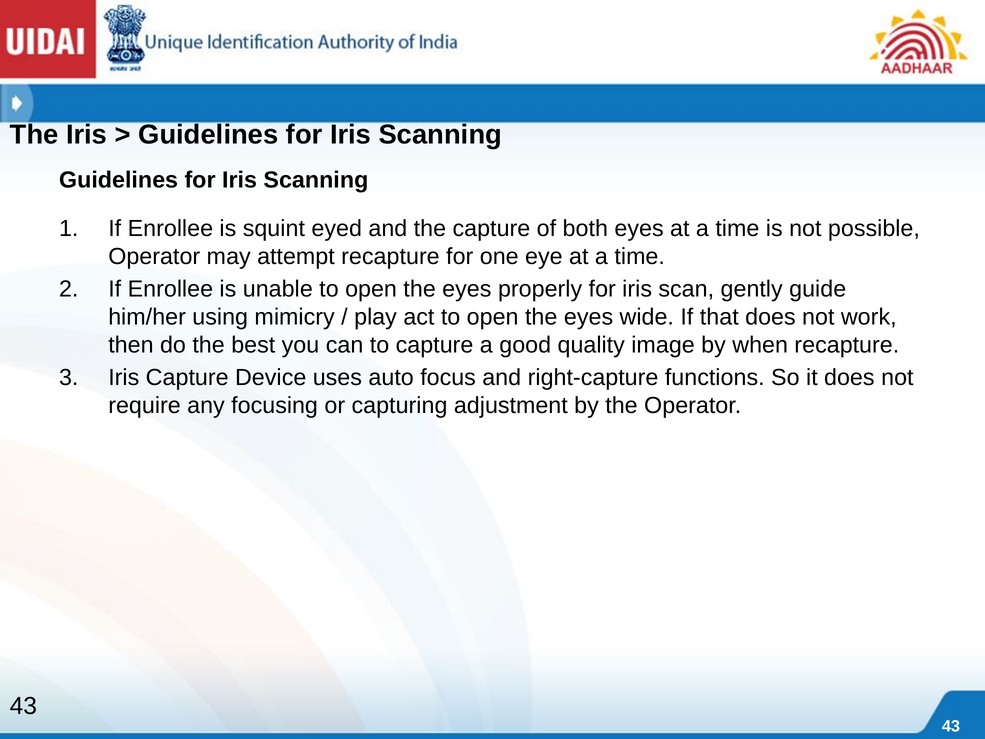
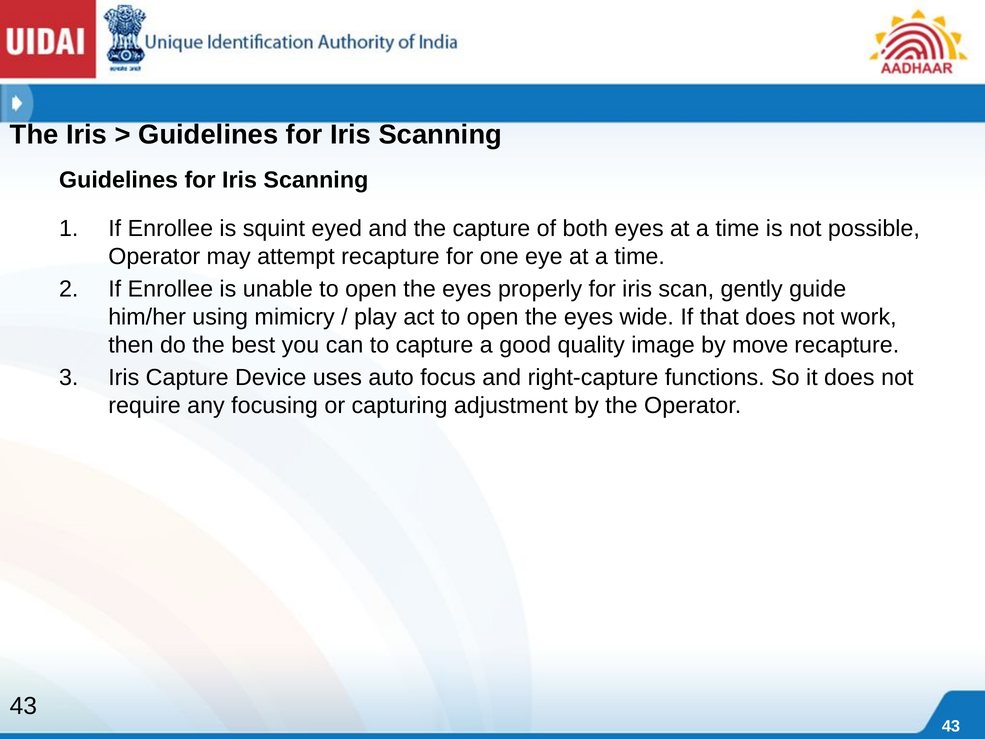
when: when -> move
